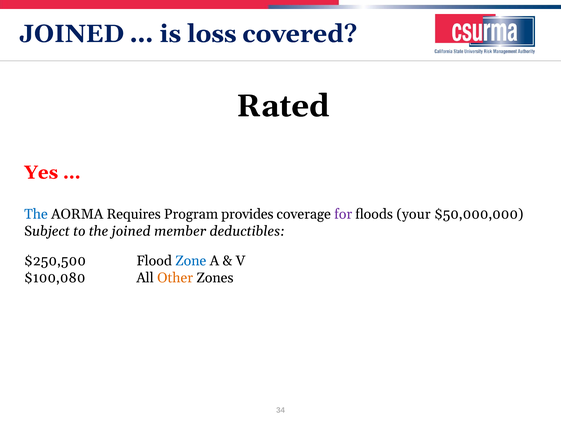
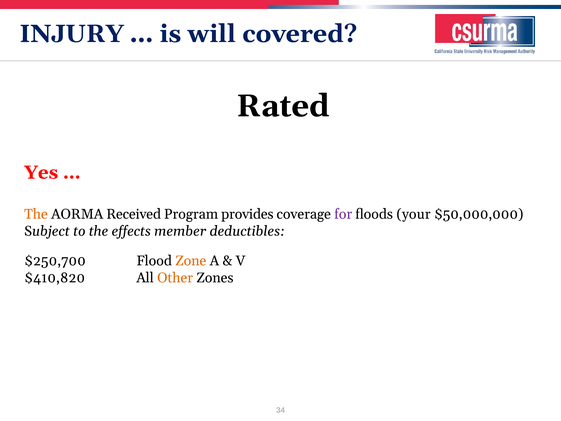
JOINED at (72, 34): JOINED -> INJURY
loss: loss -> will
The at (36, 214) colour: blue -> orange
Requires: Requires -> Received
the joined: joined -> effects
$250,500: $250,500 -> $250,700
Zone colour: blue -> orange
$100,080: $100,080 -> $410,820
